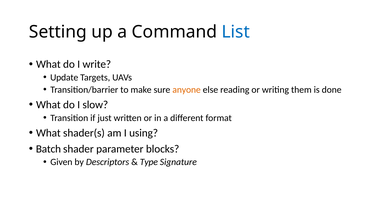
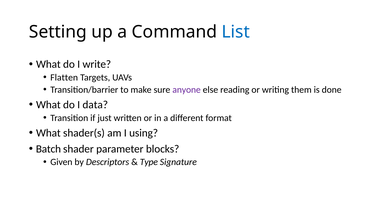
Update: Update -> Flatten
anyone colour: orange -> purple
slow: slow -> data
